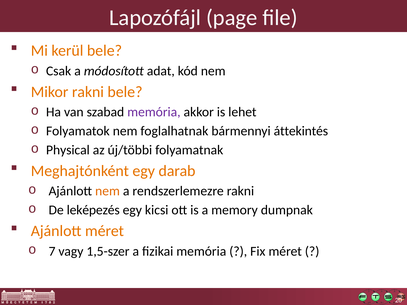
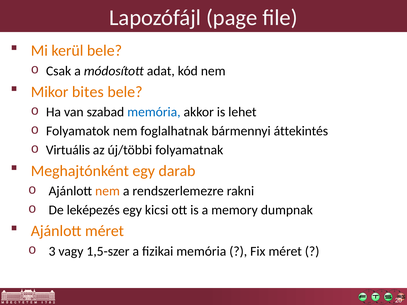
Mikor rakni: rakni -> bites
memória at (154, 112) colour: purple -> blue
Physical: Physical -> Virtuális
7: 7 -> 3
